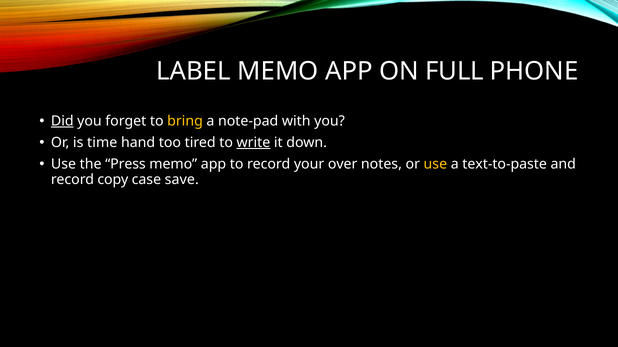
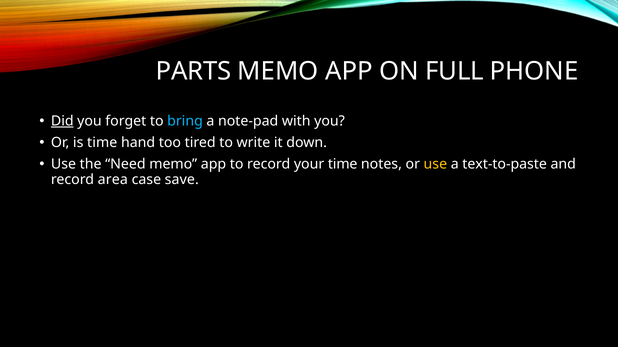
LABEL: LABEL -> PARTS
bring colour: yellow -> light blue
write underline: present -> none
Press: Press -> Need
your over: over -> time
copy: copy -> area
